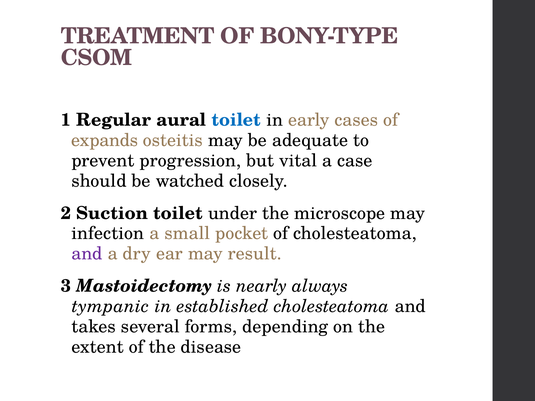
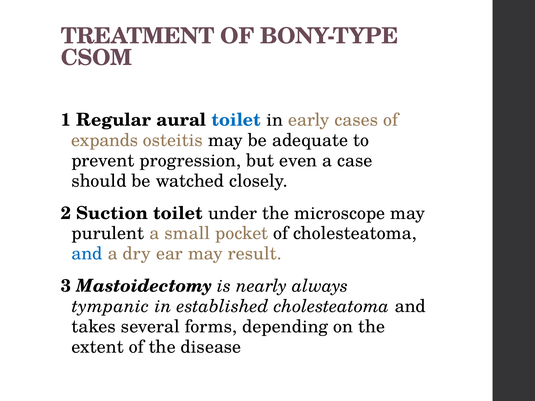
vital: vital -> even
infection: infection -> purulent
and at (87, 254) colour: purple -> blue
